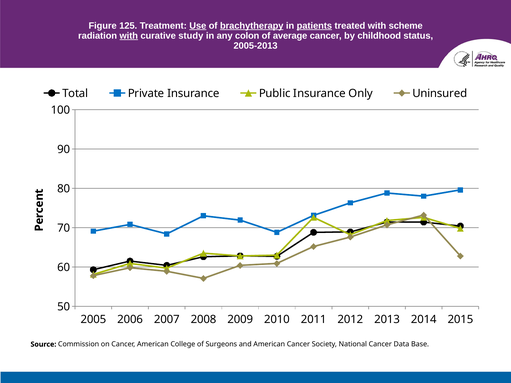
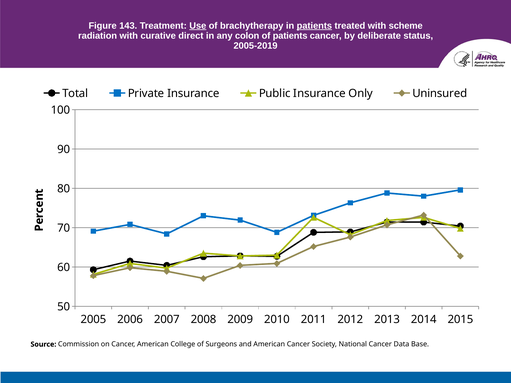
125: 125 -> 143
brachytherapy underline: present -> none
with at (129, 36) underline: present -> none
study: study -> direct
of average: average -> patients
childhood: childhood -> deliberate
2005-2013: 2005-2013 -> 2005-2019
